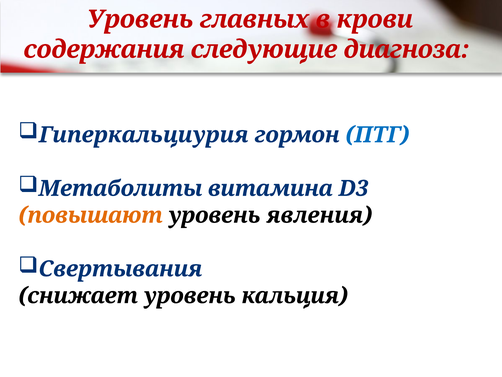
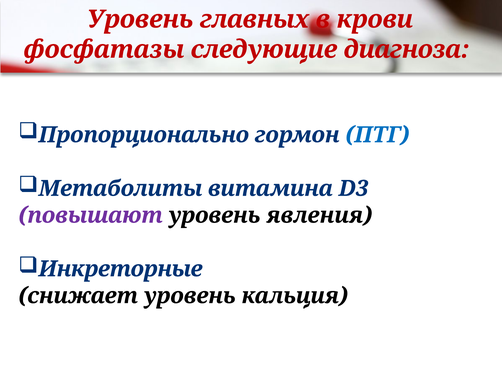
содержания: содержания -> фосфатазы
Гиперкальциурия: Гиперкальциурия -> Пропорционально
повышают colour: orange -> purple
Свертывания: Свертывания -> Инкреторные
